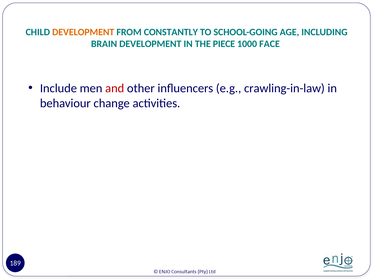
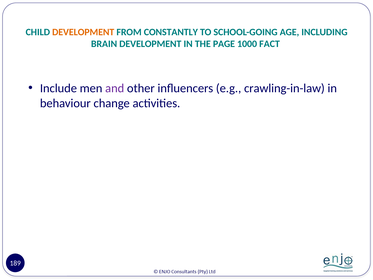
PIECE: PIECE -> PAGE
FACE: FACE -> FACT
and colour: red -> purple
